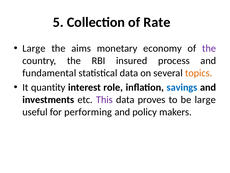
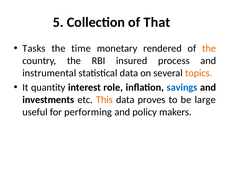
Rate: Rate -> That
Large at (34, 48): Large -> Tasks
aims: aims -> time
economy: economy -> rendered
the at (209, 48) colour: purple -> orange
fundamental: fundamental -> instrumental
This colour: purple -> orange
